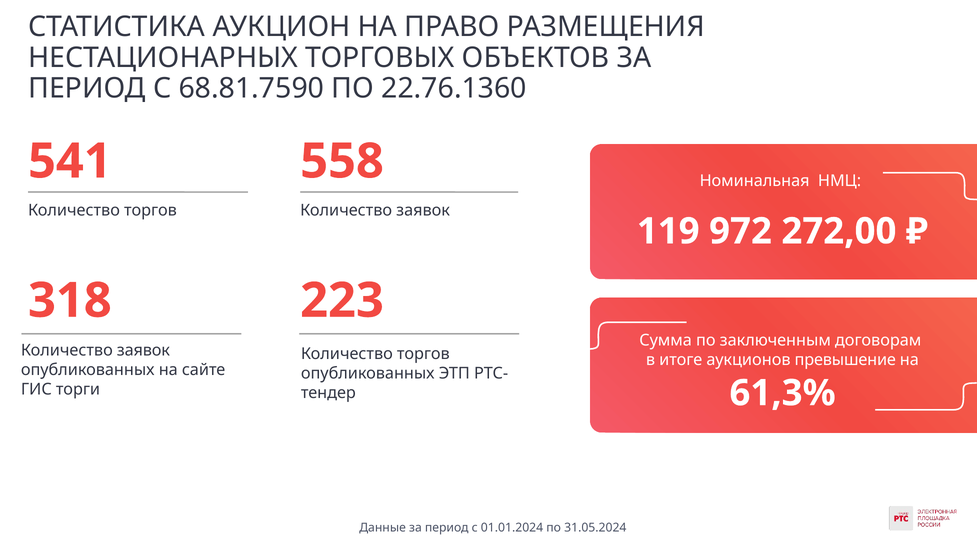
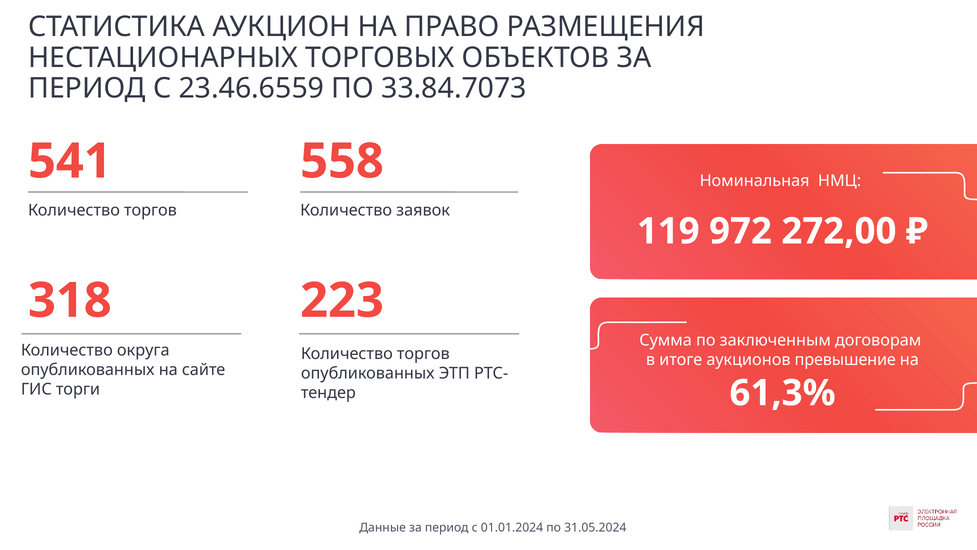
68.81.7590: 68.81.7590 -> 23.46.6559
22.76.1360: 22.76.1360 -> 33.84.7073
заявок at (143, 350): заявок -> округа
